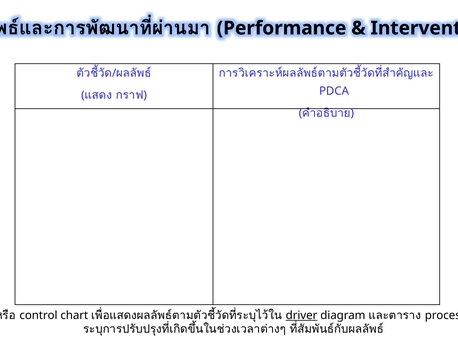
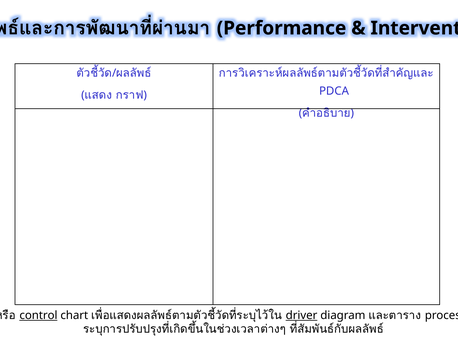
control underline: none -> present
